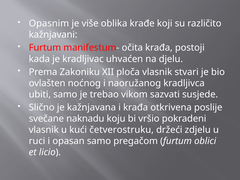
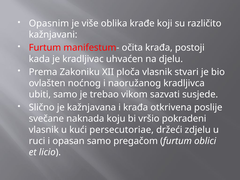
naknadu: naknadu -> naknada
četverostruku: četverostruku -> persecutoriae
